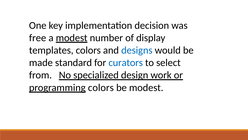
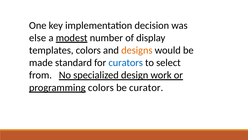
free: free -> else
designs colour: blue -> orange
be modest: modest -> curator
